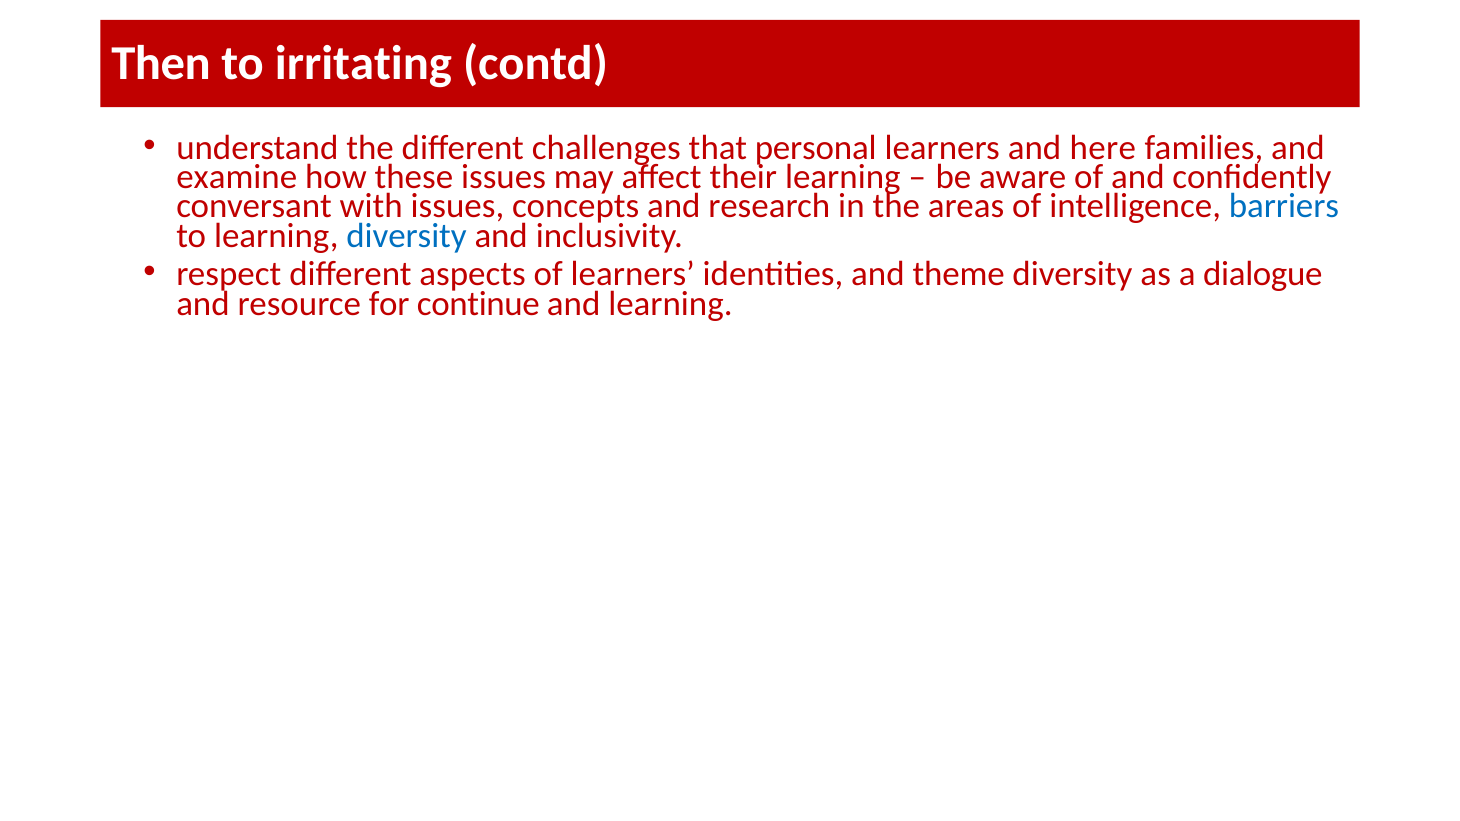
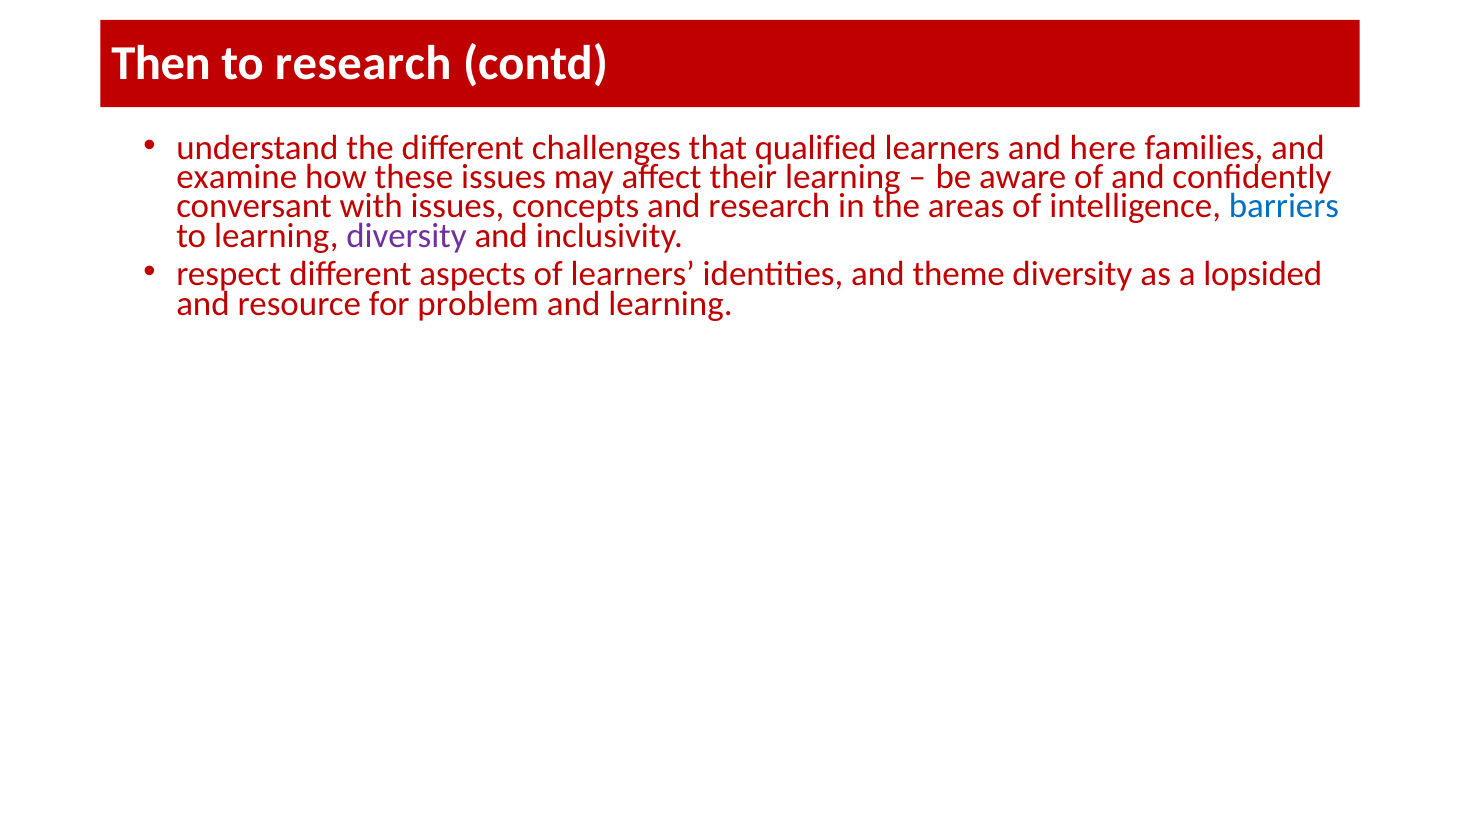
to irritating: irritating -> research
personal: personal -> qualified
diversity at (407, 236) colour: blue -> purple
dialogue: dialogue -> lopsided
continue: continue -> problem
